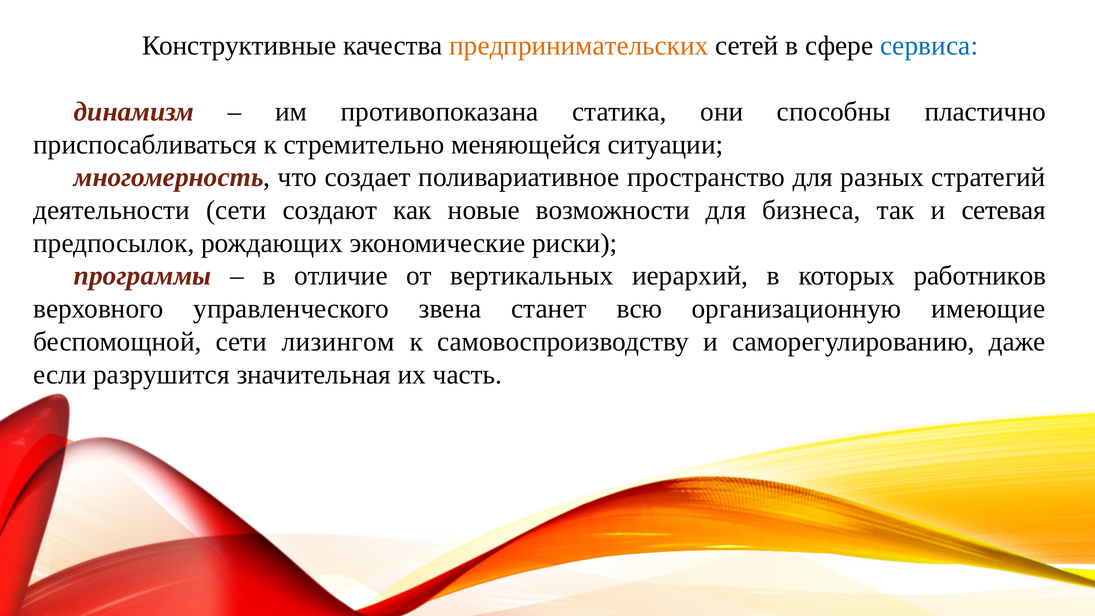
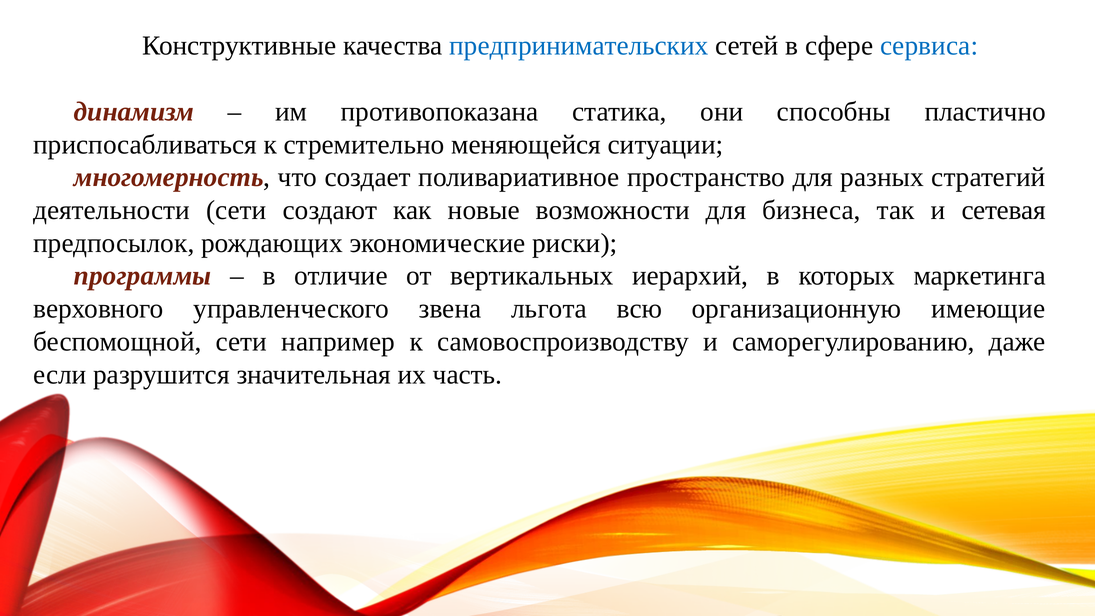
предпринимательских colour: orange -> blue
работников: работников -> маркетинга
станет: станет -> льгота
лизингом: лизингом -> например
